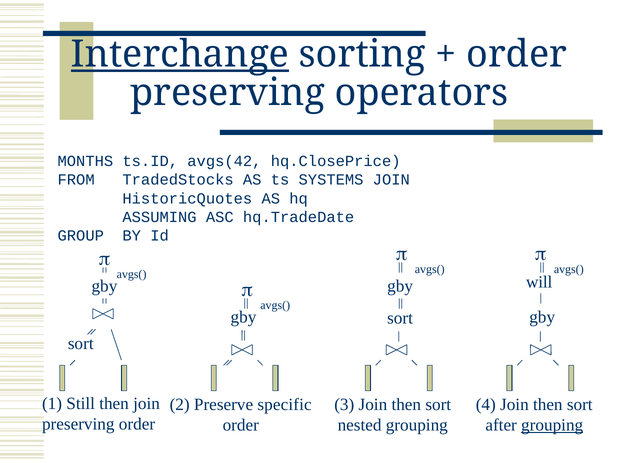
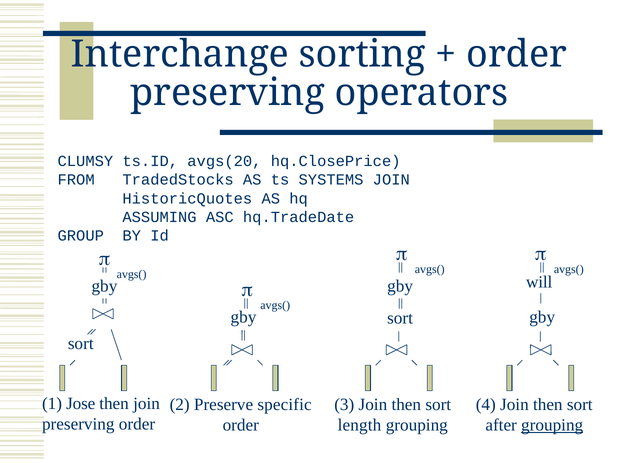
Interchange underline: present -> none
MONTHS: MONTHS -> CLUMSY
avgs(42: avgs(42 -> avgs(20
Still: Still -> Jose
nested: nested -> length
